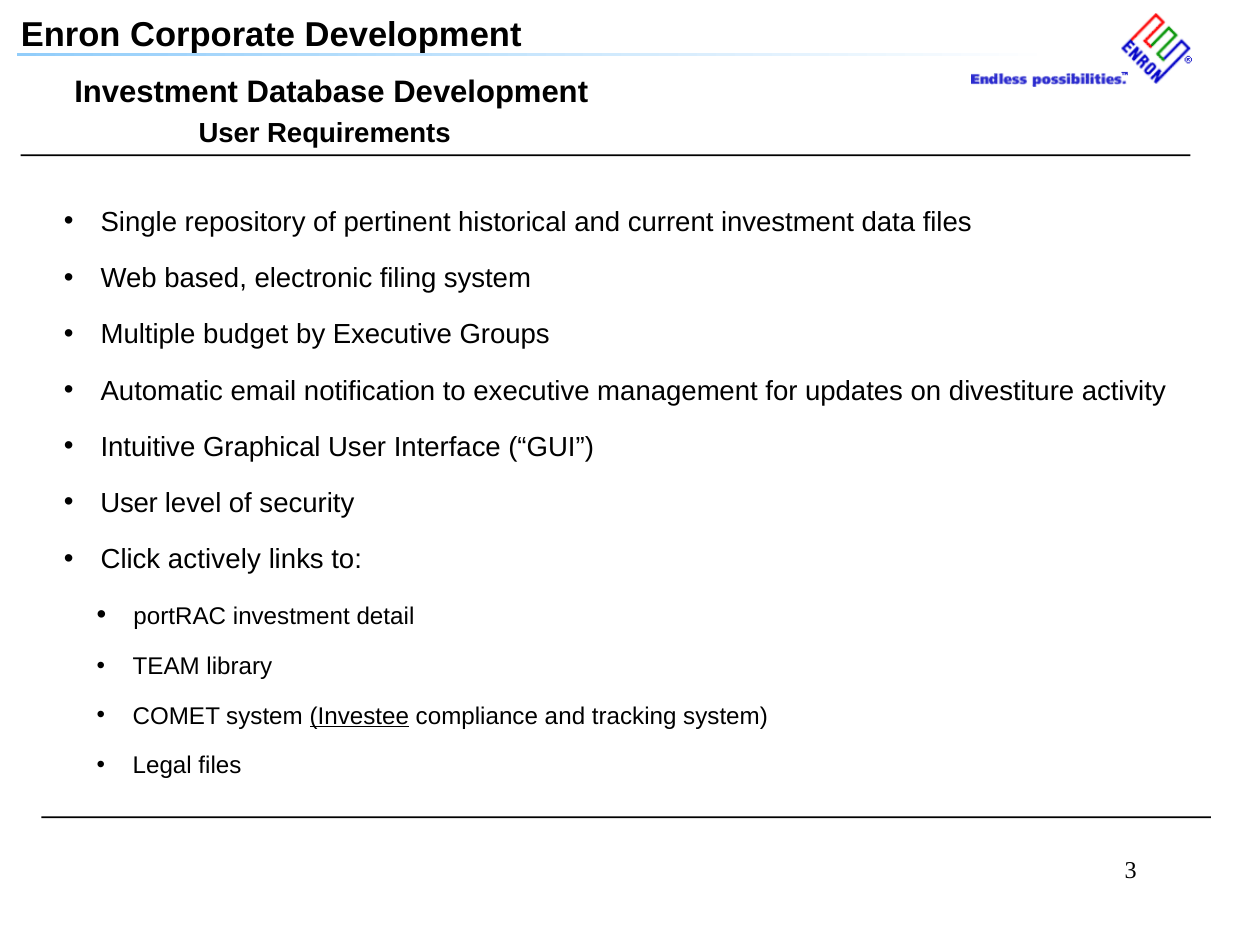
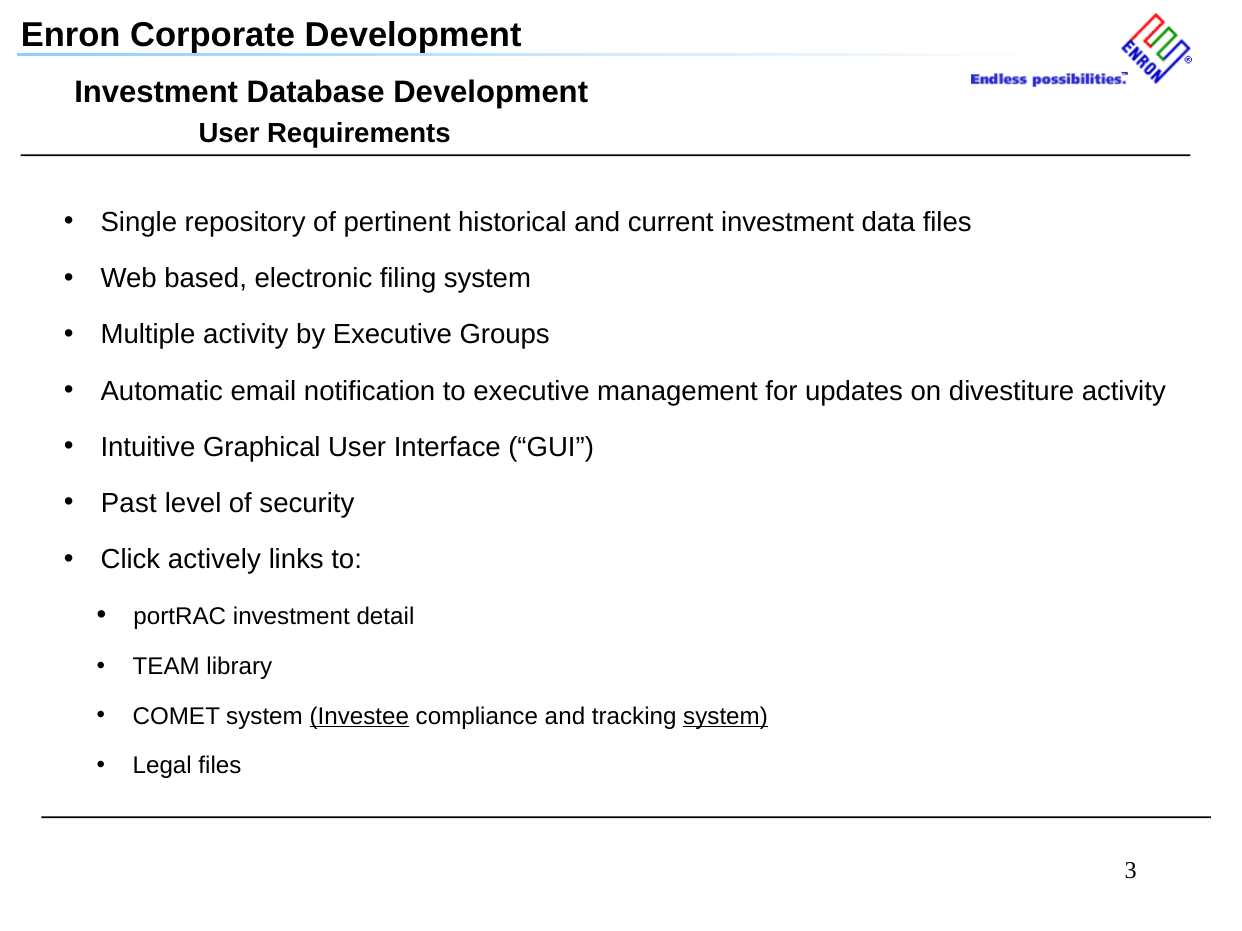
Multiple budget: budget -> activity
User at (129, 504): User -> Past
system at (726, 717) underline: none -> present
